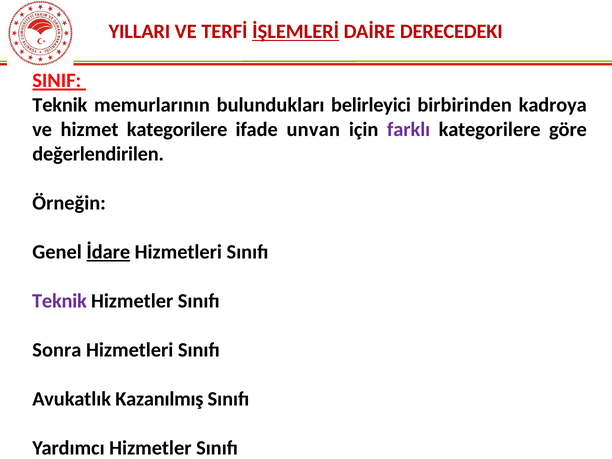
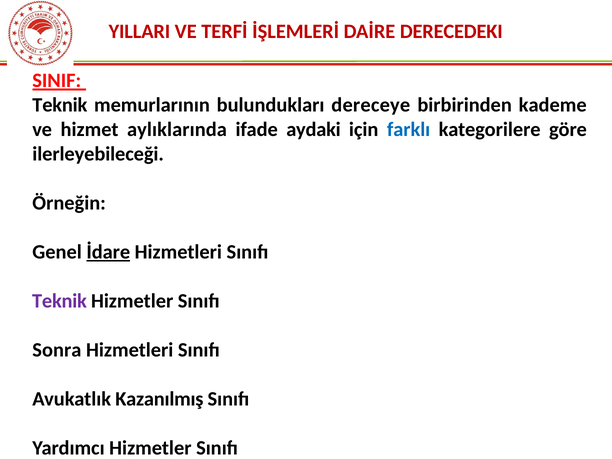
İŞLEMLERİ underline: present -> none
belirleyici: belirleyici -> dereceye
kadroya: kadroya -> kademe
hizmet kategorilere: kategorilere -> aylıklarında
unvan: unvan -> aydaki
farklı colour: purple -> blue
değerlendirilen: değerlendirilen -> ilerleyebileceği
